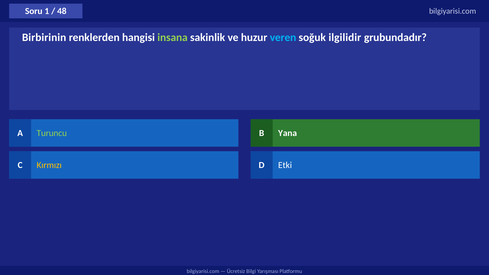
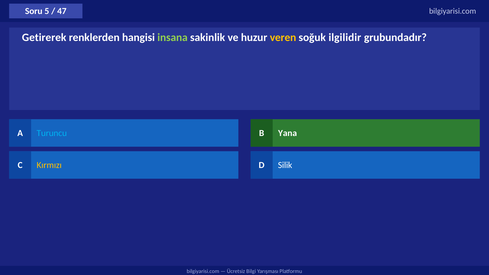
1: 1 -> 5
48: 48 -> 47
Birbirinin: Birbirinin -> Getirerek
veren colour: light blue -> yellow
Turuncu colour: light green -> light blue
Etki: Etki -> Silik
